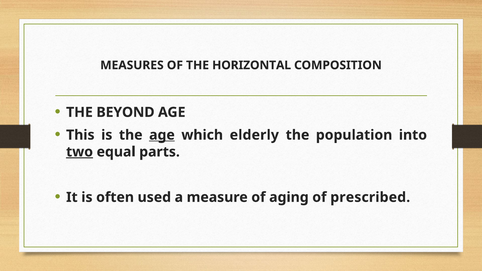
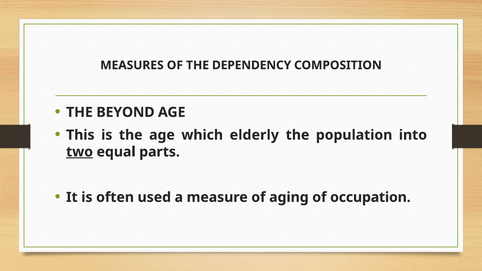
HORIZONTAL: HORIZONTAL -> DEPENDENCY
age at (162, 135) underline: present -> none
prescribed: prescribed -> occupation
